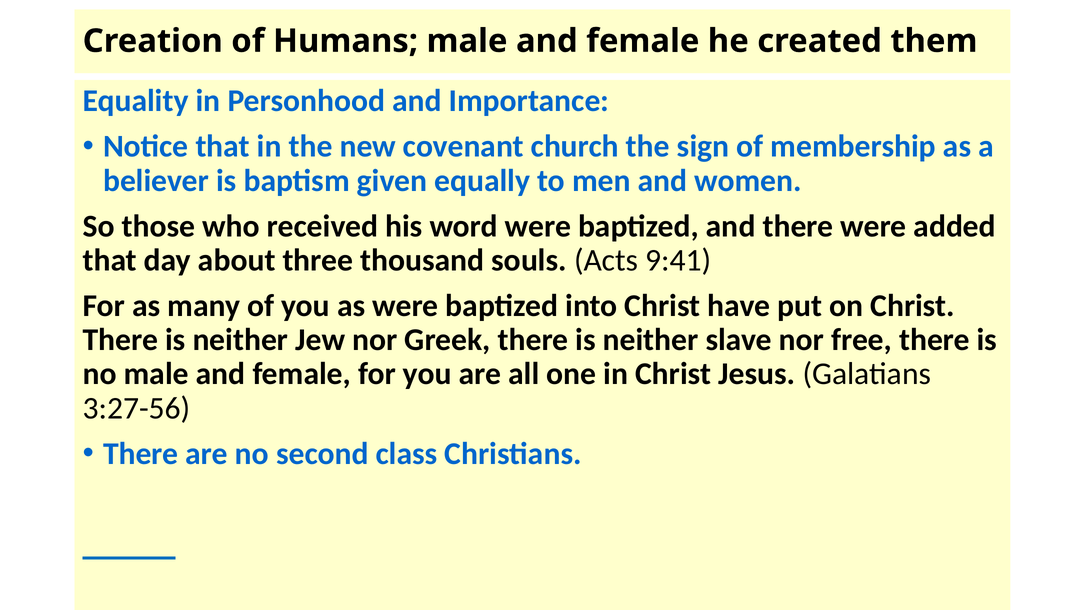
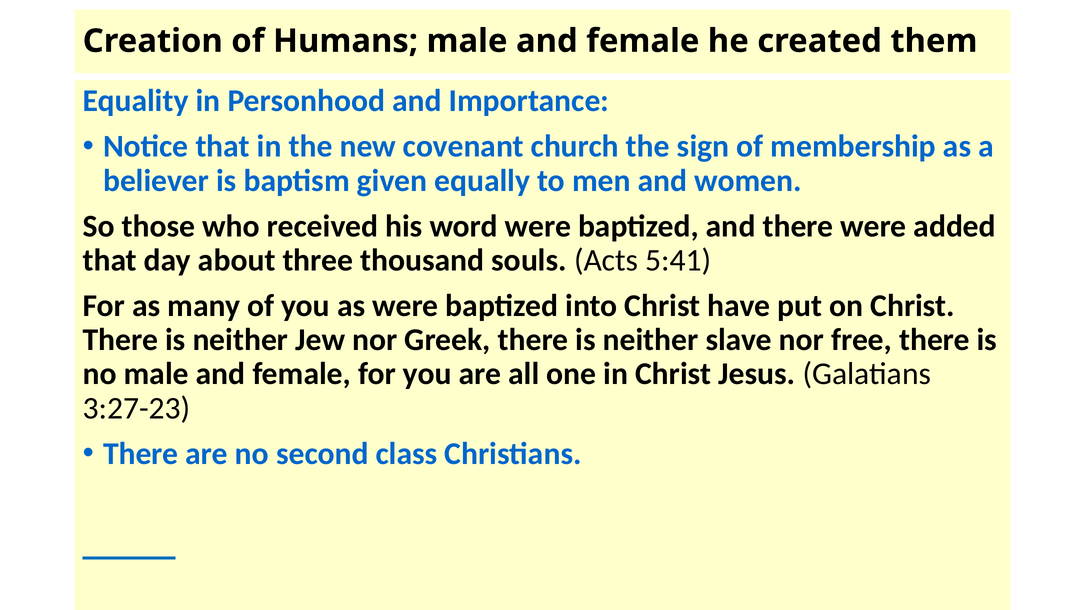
9:41: 9:41 -> 5:41
3:27-56: 3:27-56 -> 3:27-23
